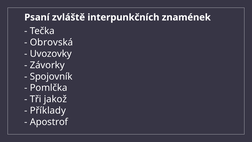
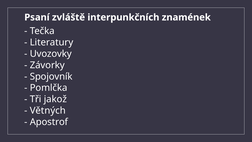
Obrovská: Obrovská -> Literatury
Příklady: Příklady -> Větných
